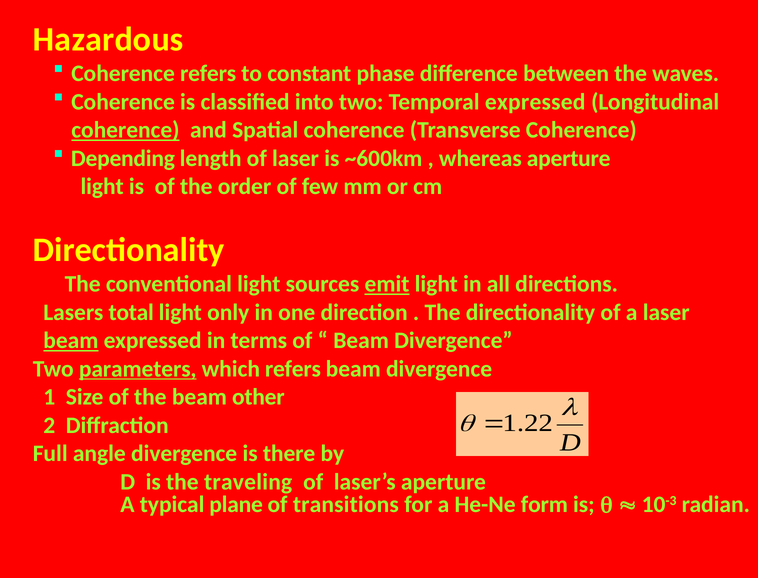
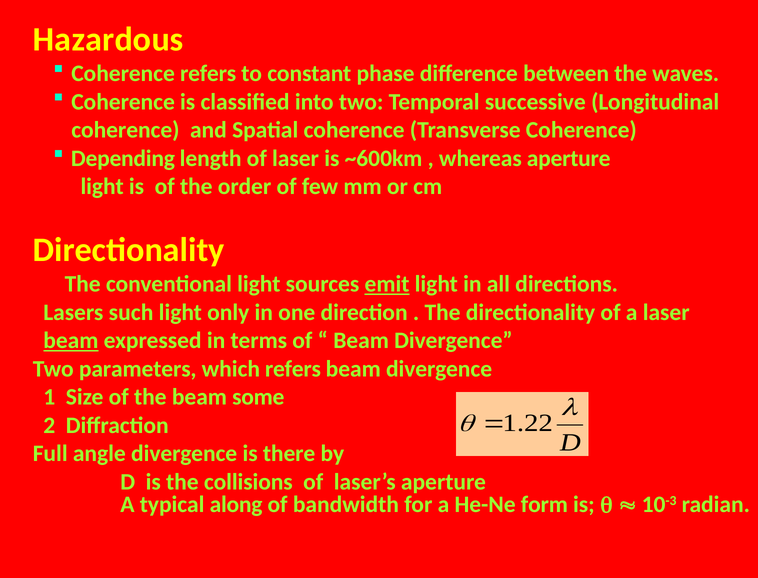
Temporal expressed: expressed -> successive
coherence at (125, 130) underline: present -> none
total: total -> such
parameters underline: present -> none
other: other -> some
traveling: traveling -> collisions
plane: plane -> along
transitions: transitions -> bandwidth
